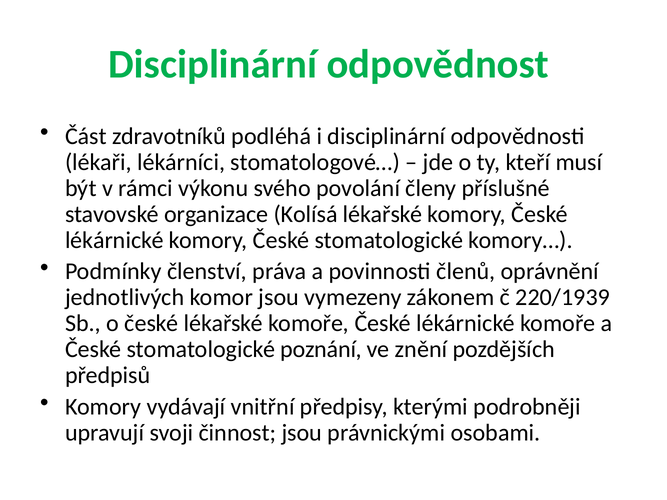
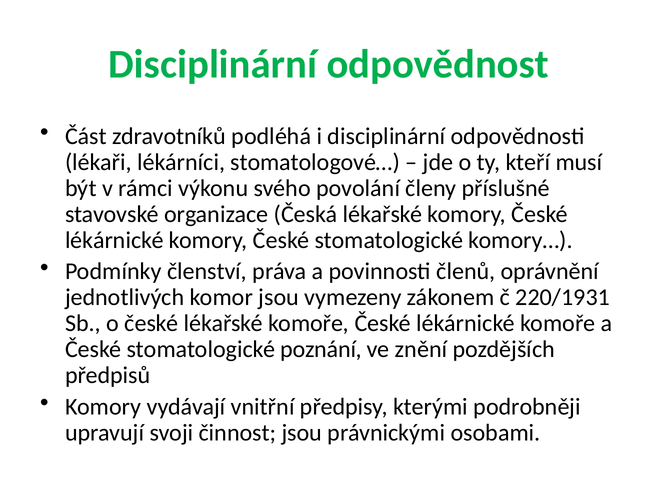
Kolísá: Kolísá -> Česká
220/1939: 220/1939 -> 220/1931
